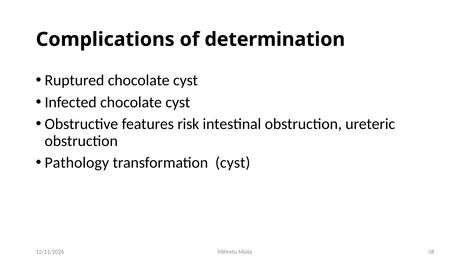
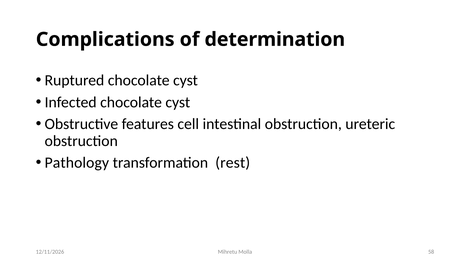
risk: risk -> cell
transformation cyst: cyst -> rest
